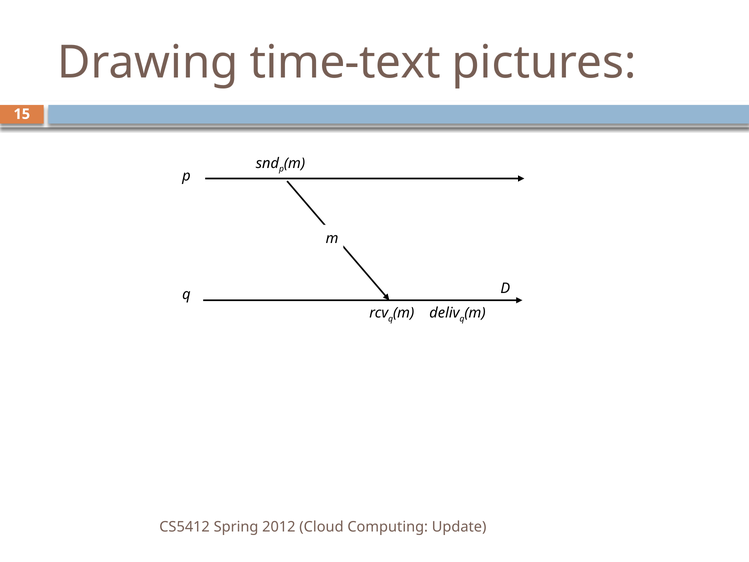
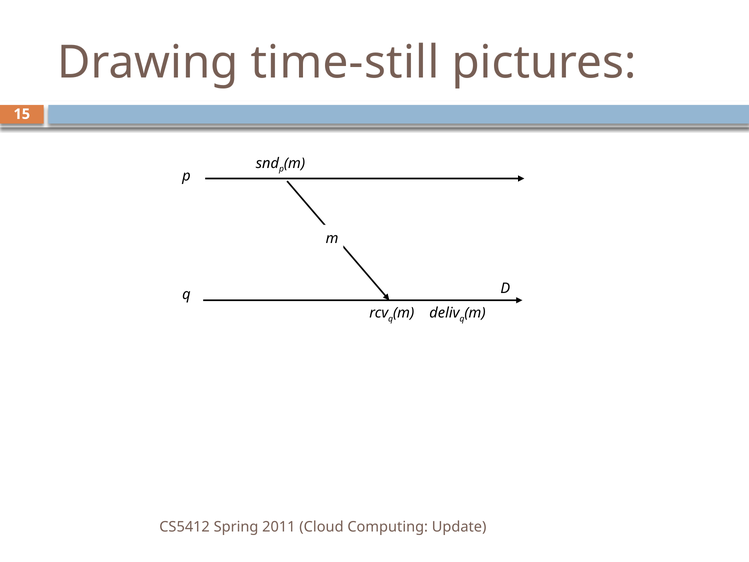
time-text: time-text -> time-still
2012: 2012 -> 2011
